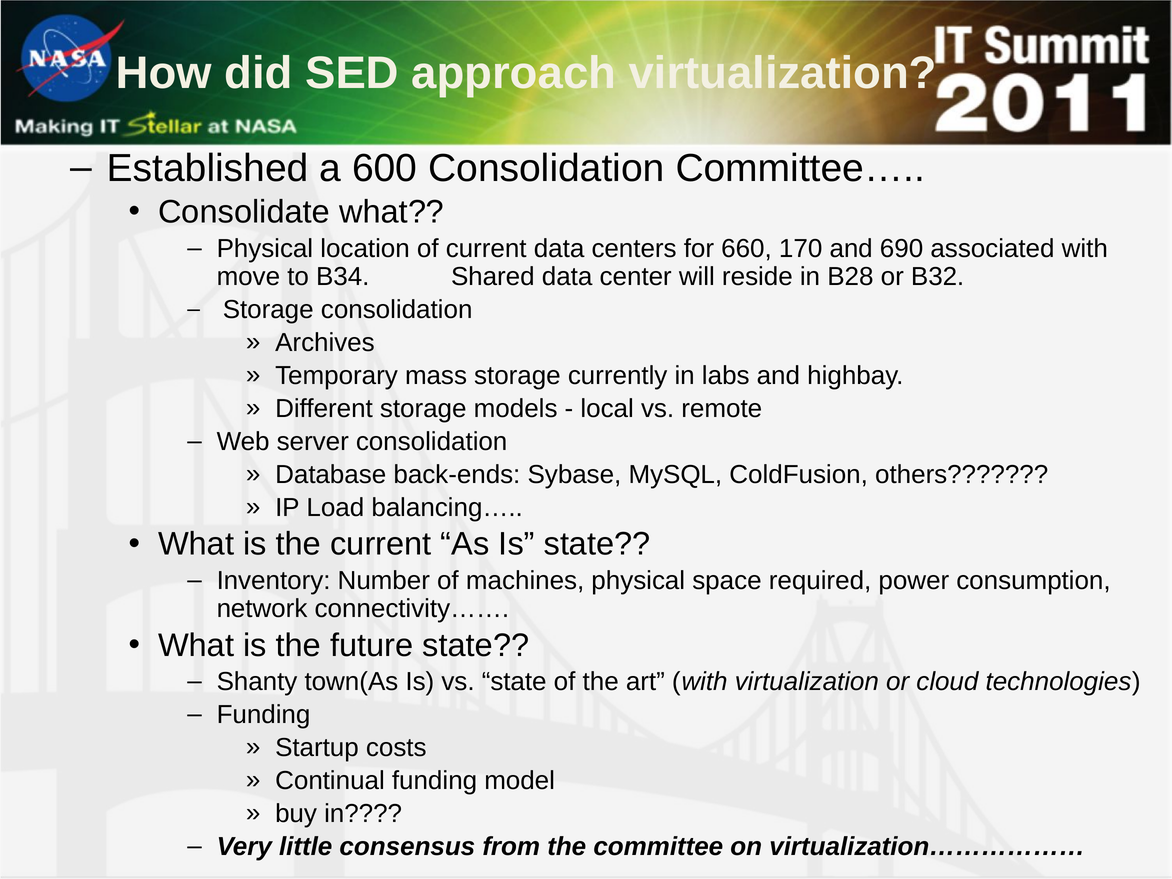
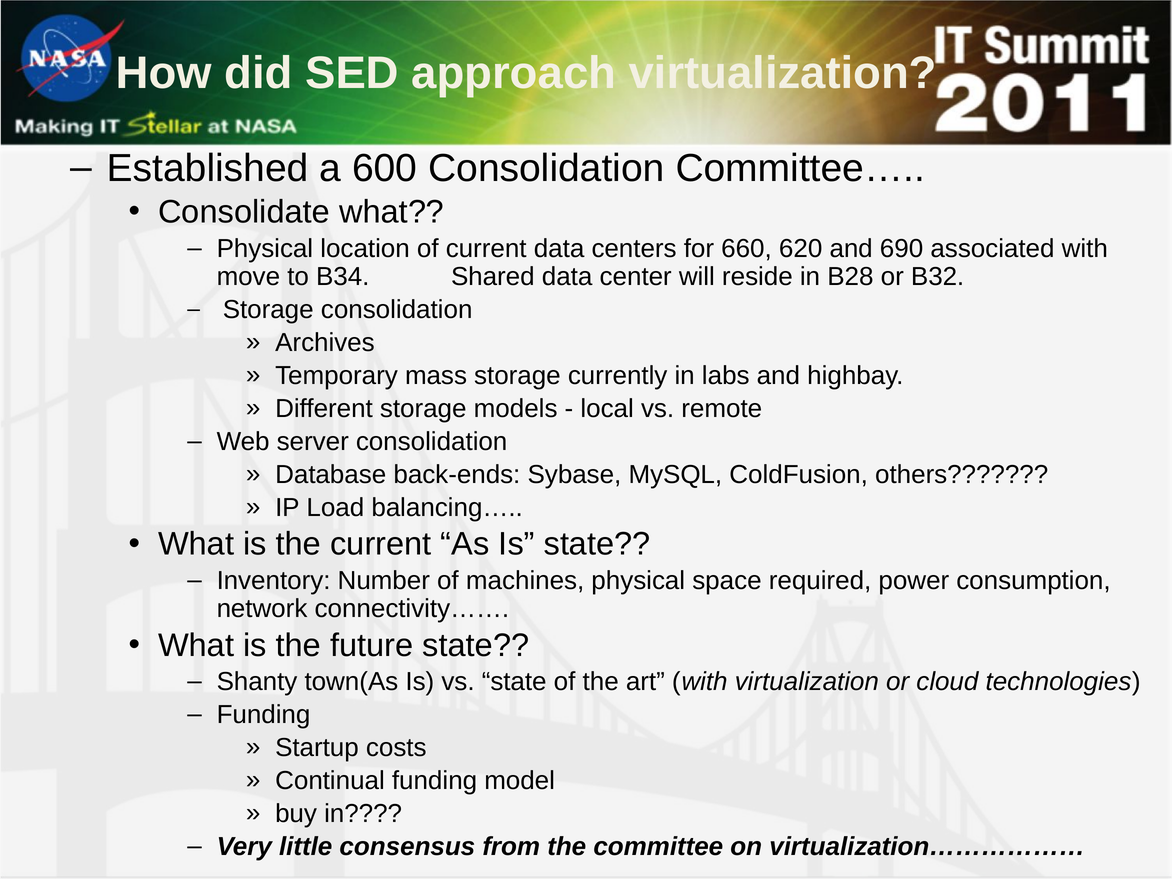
170: 170 -> 620
